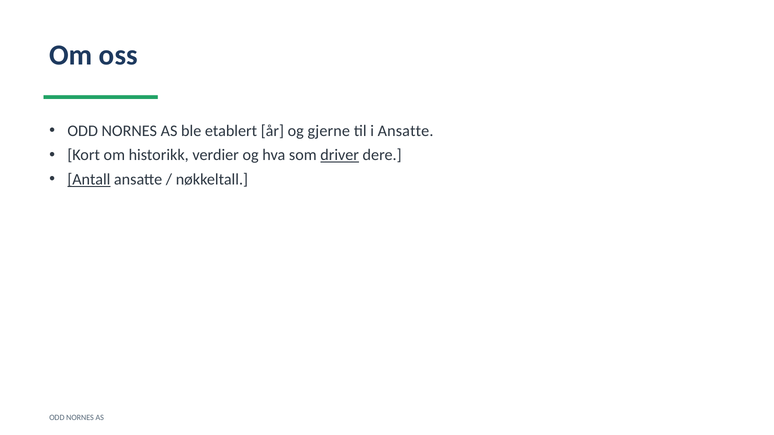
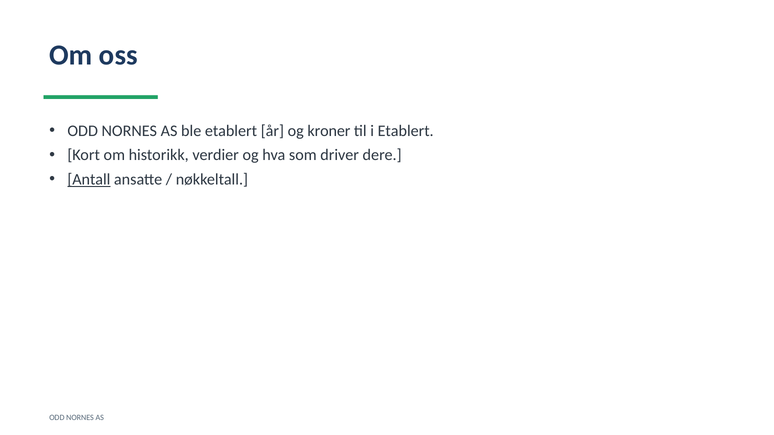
gjerne: gjerne -> kroner
i Ansatte: Ansatte -> Etablert
driver underline: present -> none
